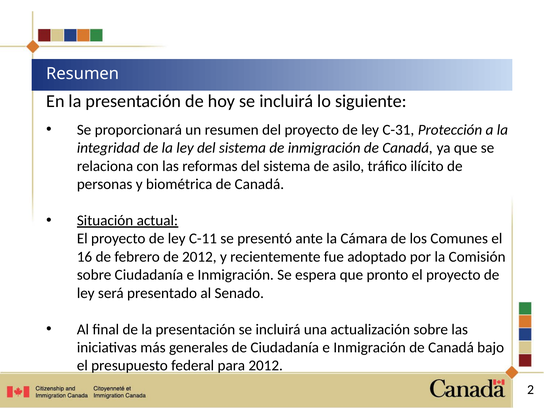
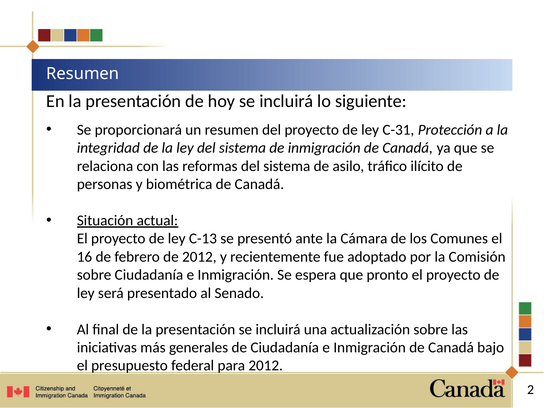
C-11: C-11 -> C-13
